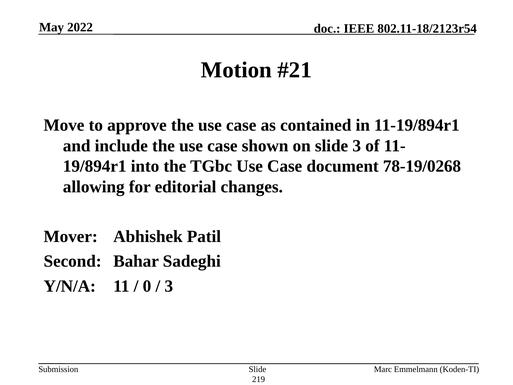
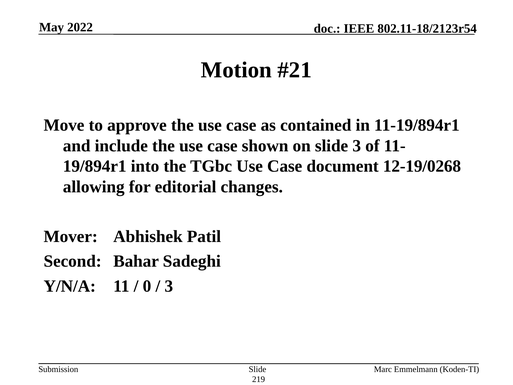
78-19/0268: 78-19/0268 -> 12-19/0268
